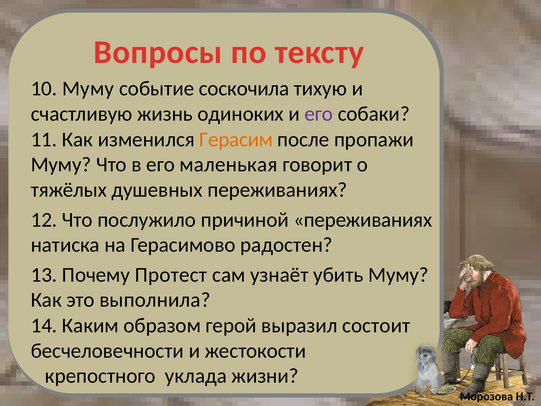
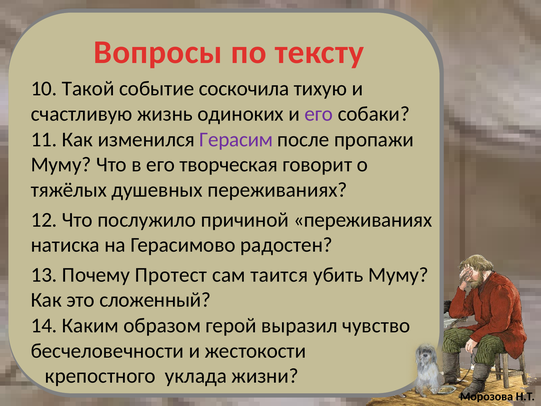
10 Муму: Муму -> Такой
Герасим colour: orange -> purple
маленькая: маленькая -> творческая
узнаёт: узнаёт -> таится
выполнила: выполнила -> сложенный
состоит: состоит -> чувство
